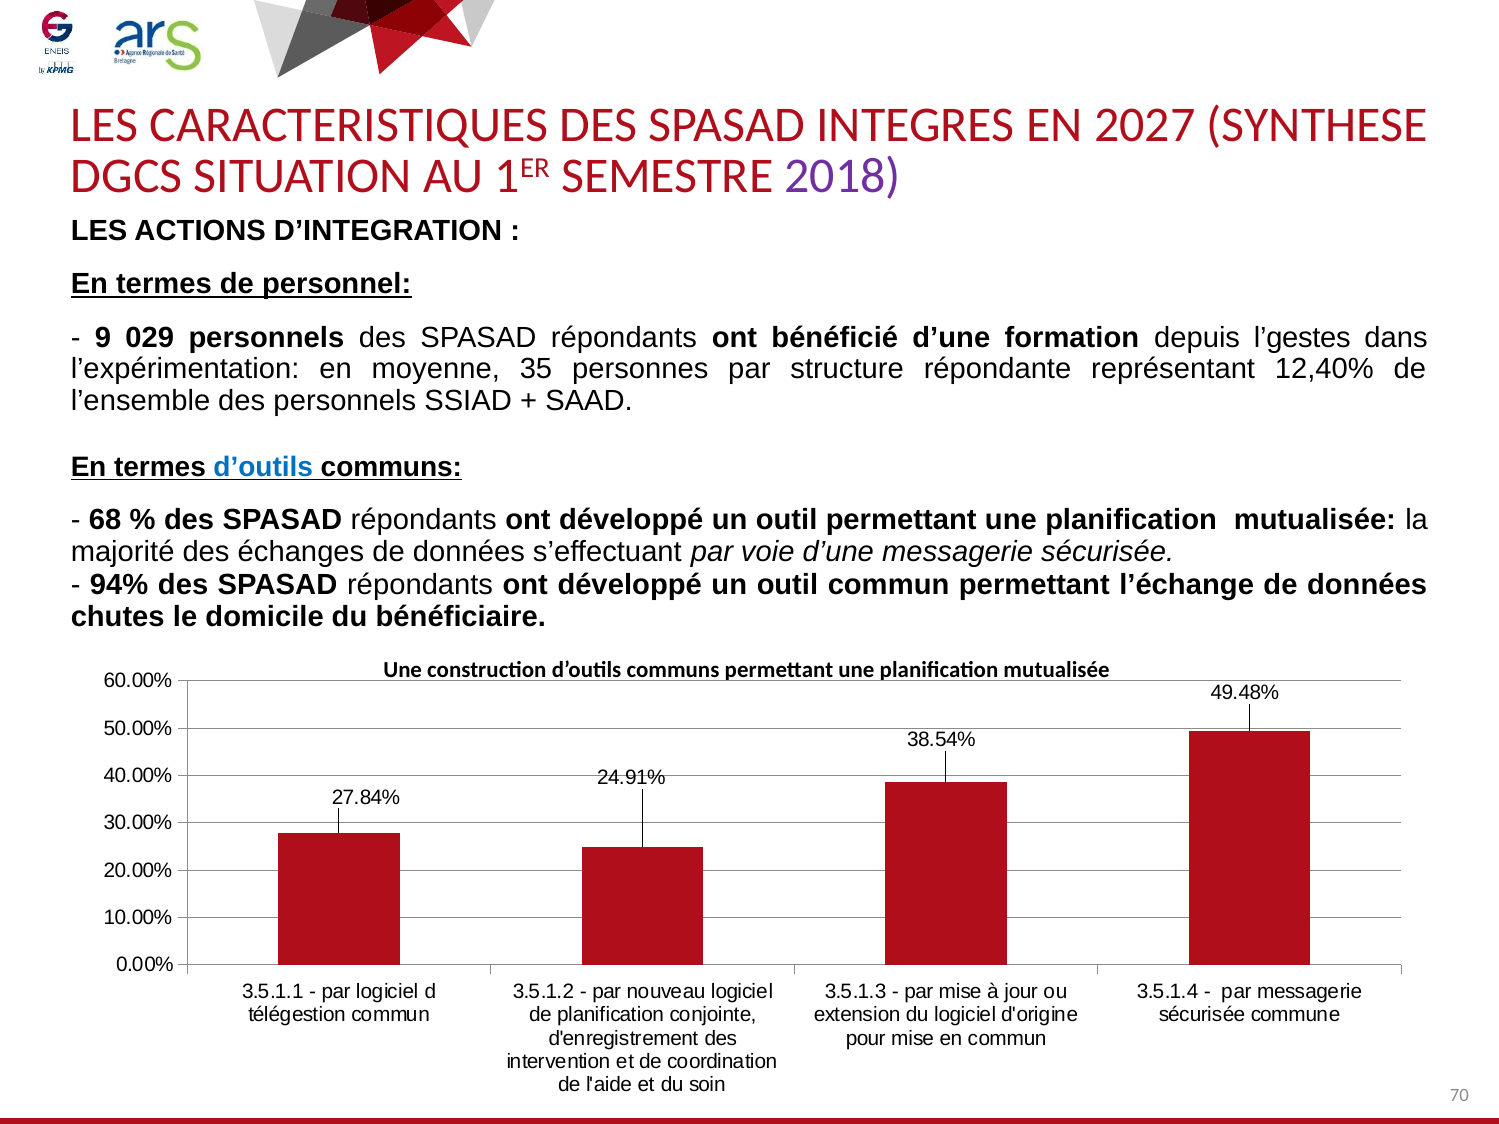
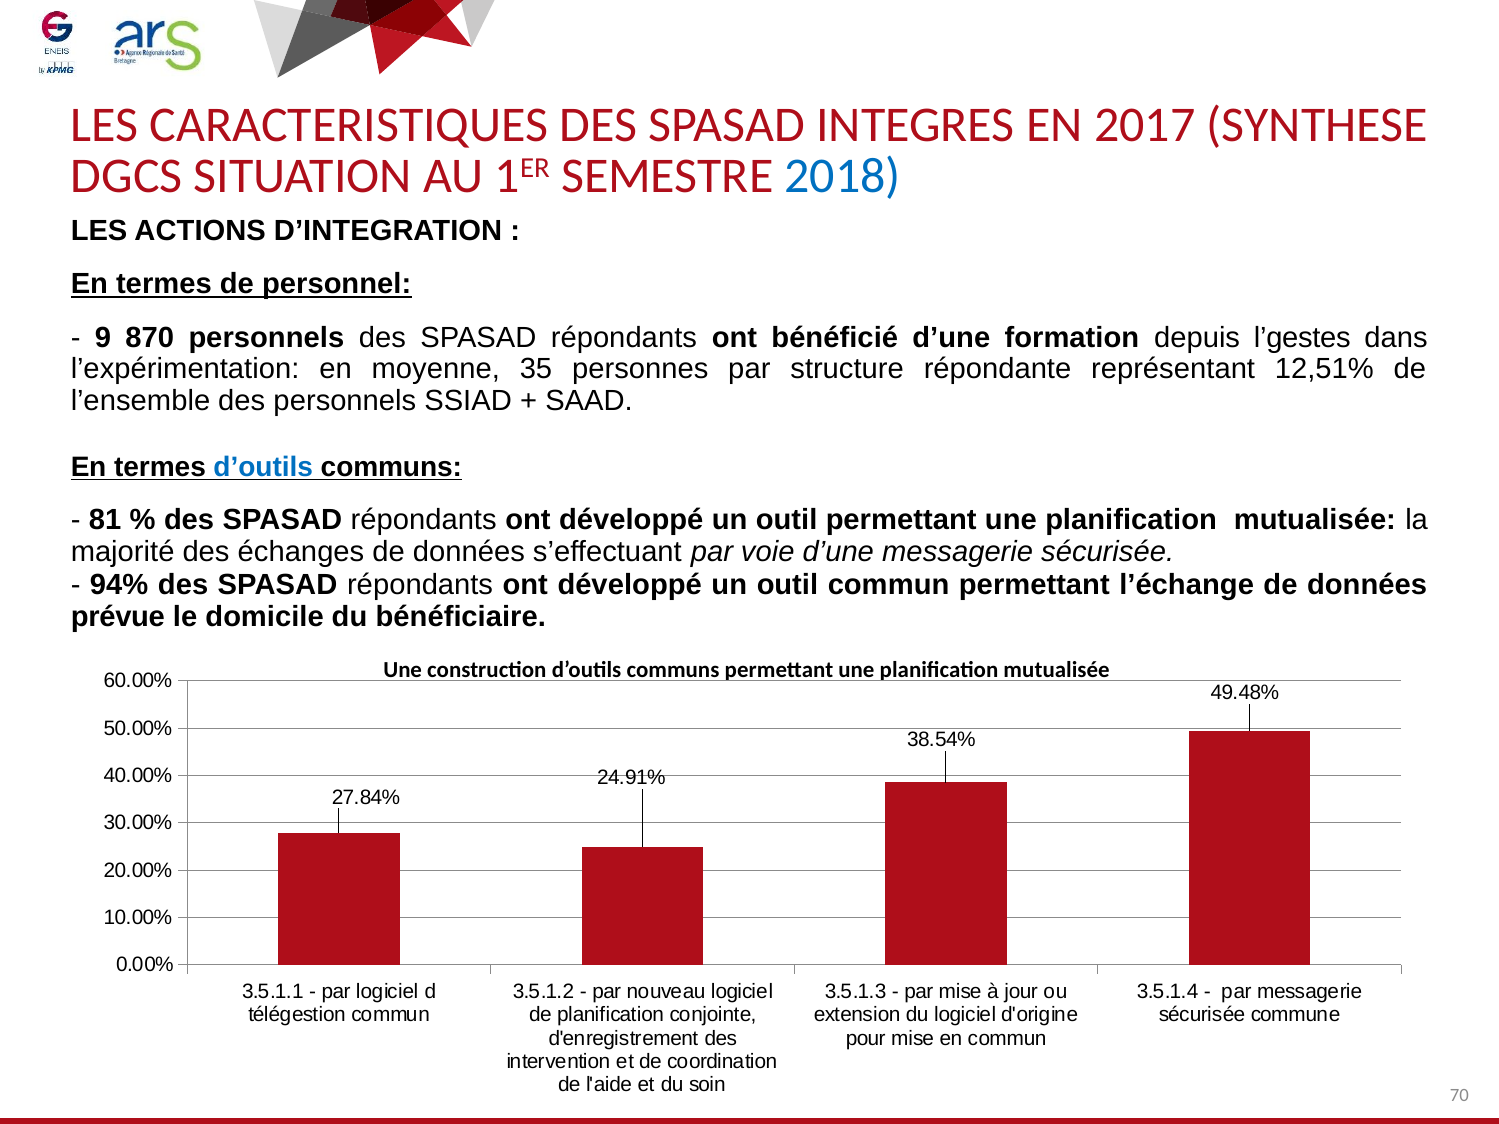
2027: 2027 -> 2017
2018 colour: purple -> blue
029: 029 -> 870
12,40%: 12,40% -> 12,51%
68: 68 -> 81
chutes: chutes -> prévue
